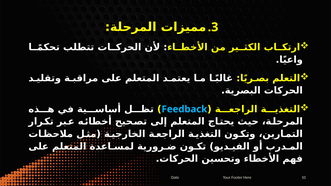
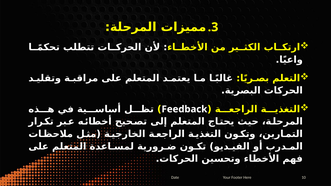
Feedback colour: light blue -> white
